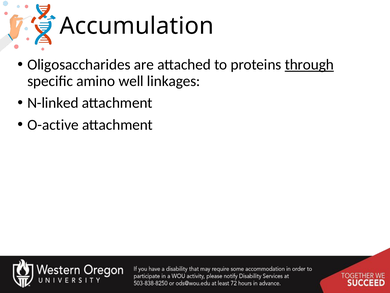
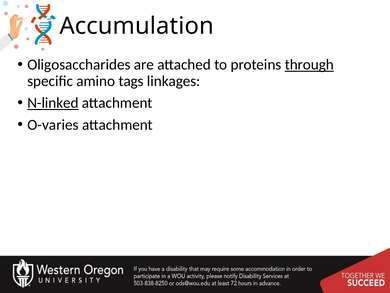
well: well -> tags
N-linked underline: none -> present
O-active: O-active -> O-varies
